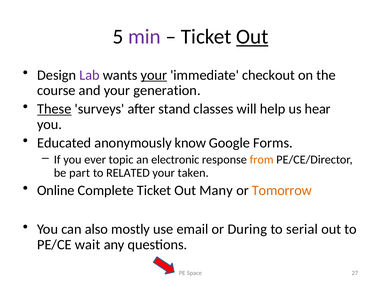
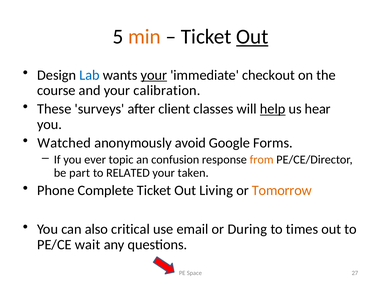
min colour: purple -> orange
Lab colour: purple -> blue
generation: generation -> calibration
These underline: present -> none
stand: stand -> client
help underline: none -> present
Educated: Educated -> Watched
know: know -> avoid
electronic: electronic -> confusion
Online: Online -> Phone
Many: Many -> Living
mostly: mostly -> critical
serial: serial -> times
